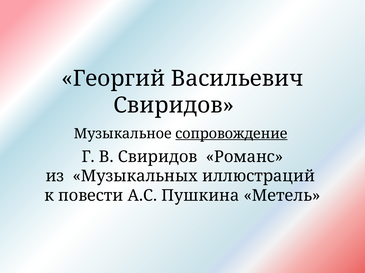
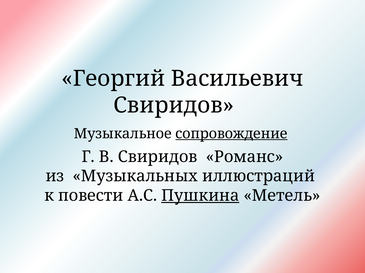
Пушкина underline: none -> present
